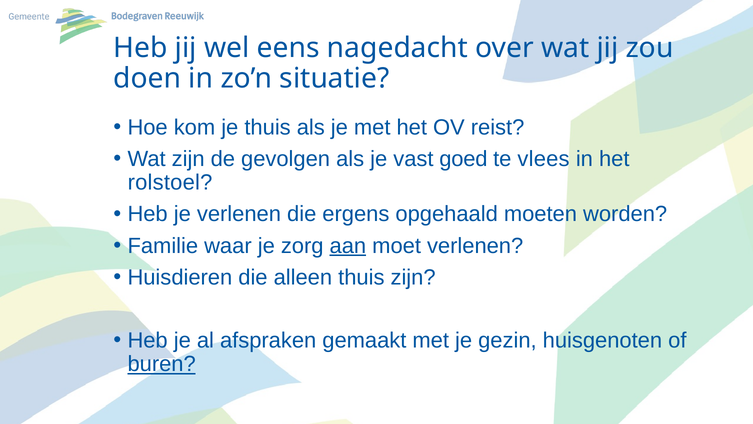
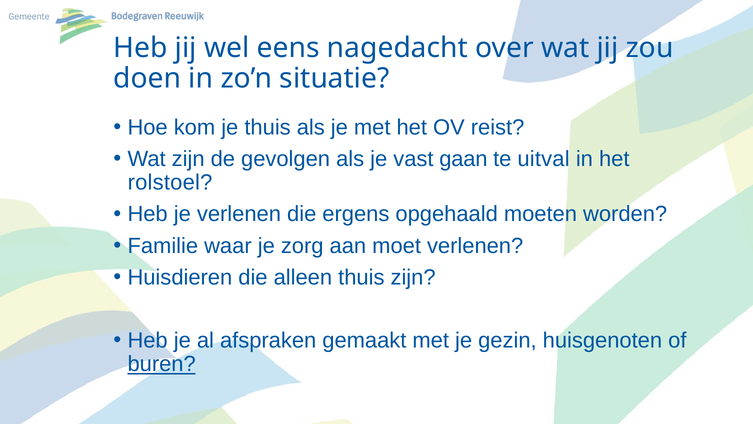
goed: goed -> gaan
vlees: vlees -> uitval
aan underline: present -> none
